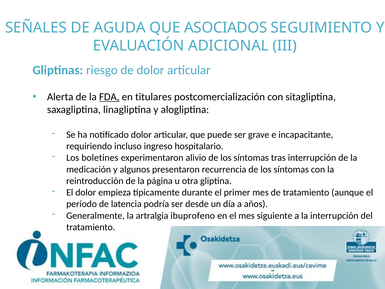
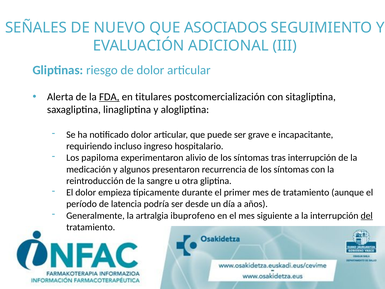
AGUDA: AGUDA -> NUEVO
boletines: boletines -> papiloma
página: página -> sangre
del underline: none -> present
